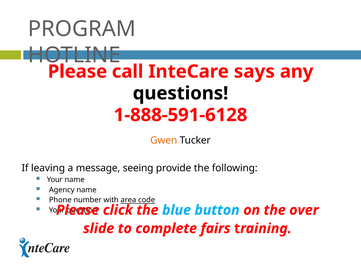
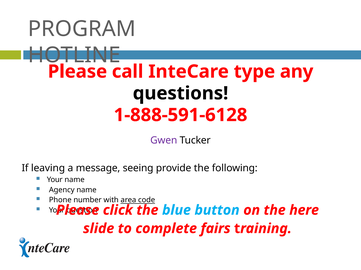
says: says -> type
Gwen colour: orange -> purple
over: over -> here
